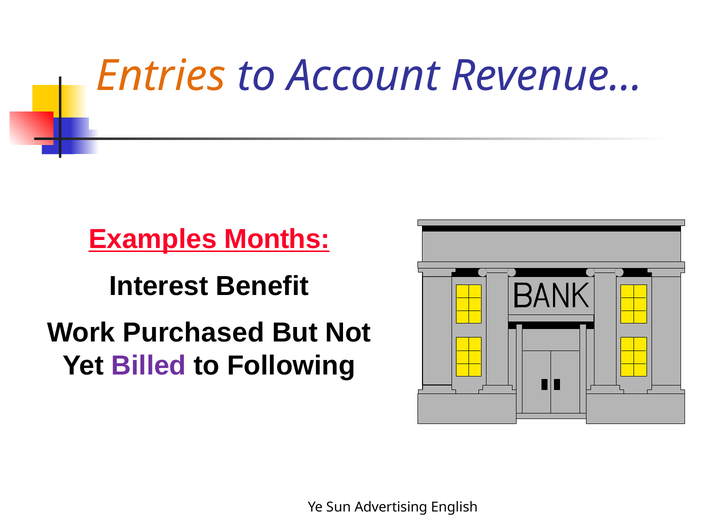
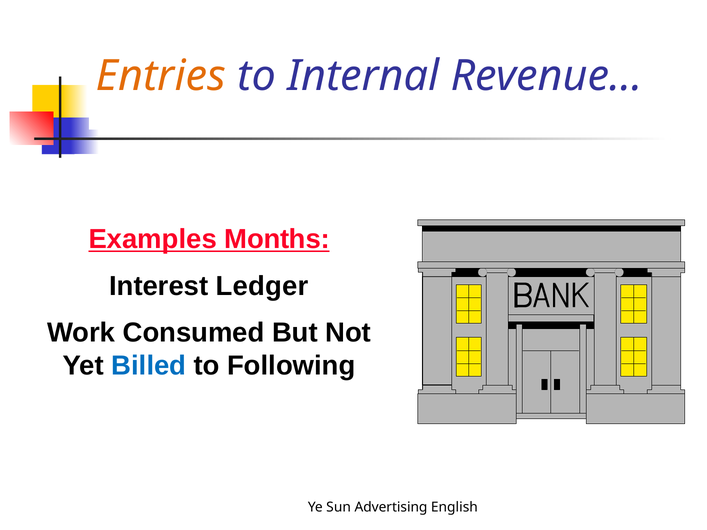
Account: Account -> Internal
Benefit: Benefit -> Ledger
Purchased: Purchased -> Consumed
Billed colour: purple -> blue
